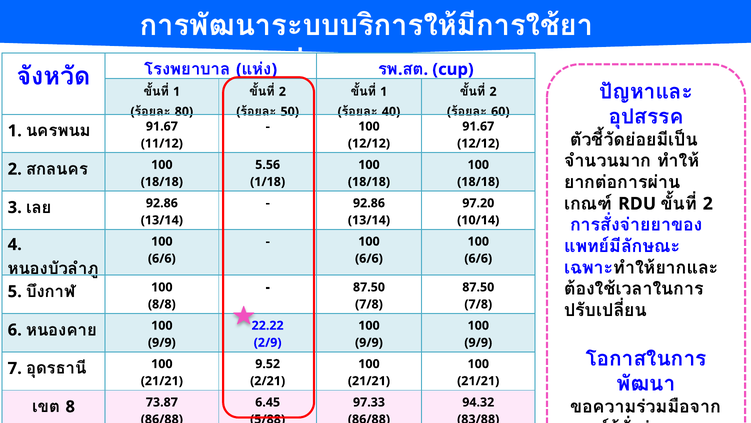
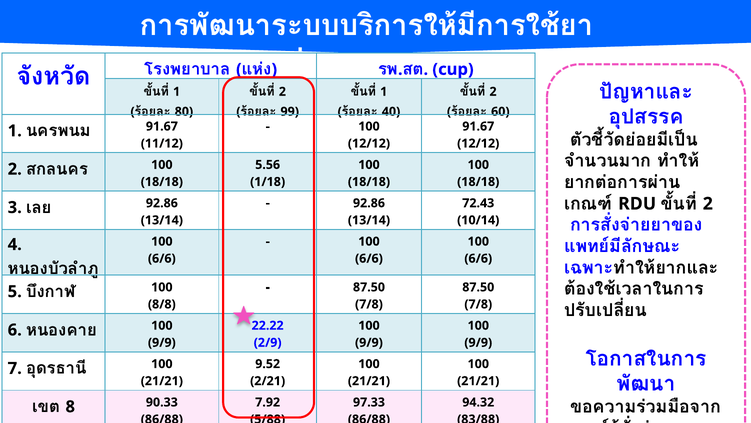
50: 50 -> 99
97.20: 97.20 -> 72.43
6.45: 6.45 -> 7.92
73.87: 73.87 -> 90.33
